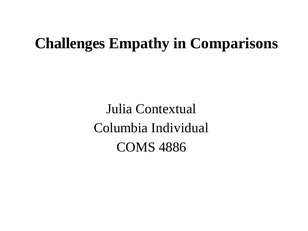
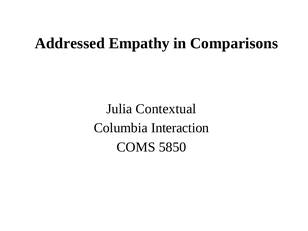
Challenges: Challenges -> Addressed
Individual: Individual -> Interaction
4886: 4886 -> 5850
